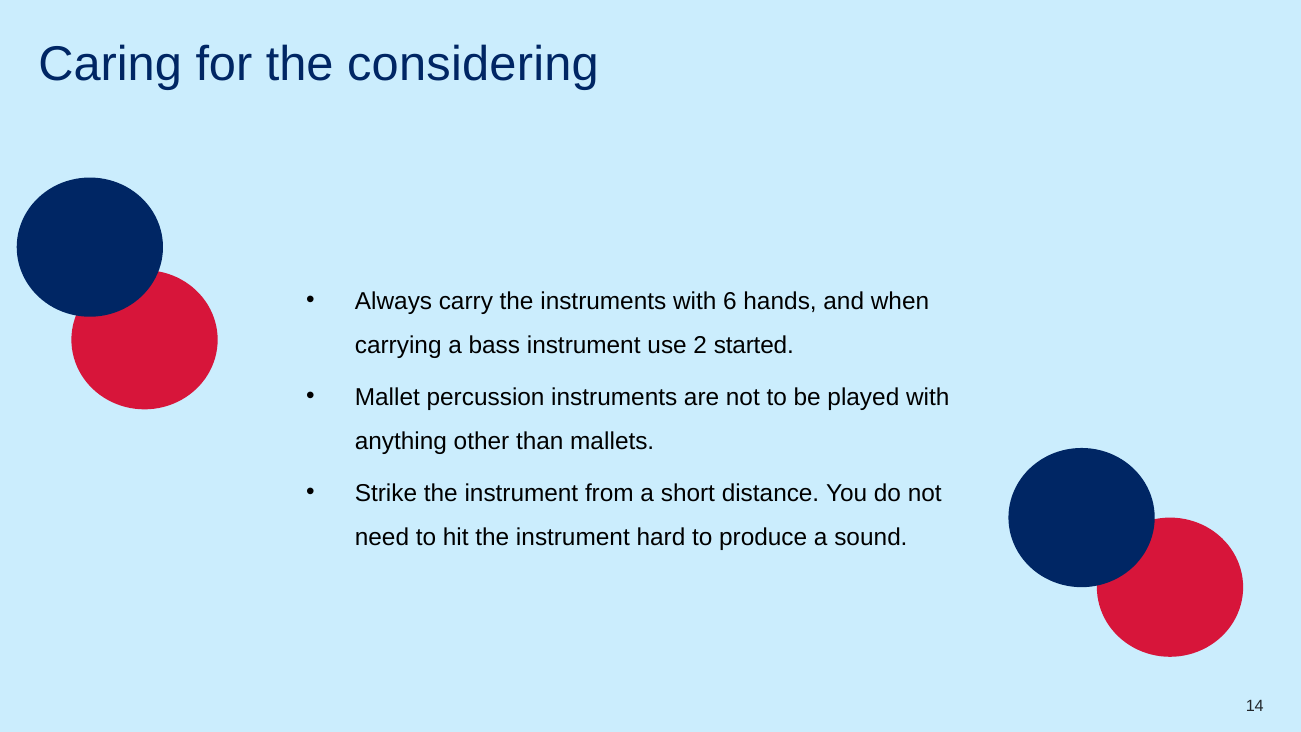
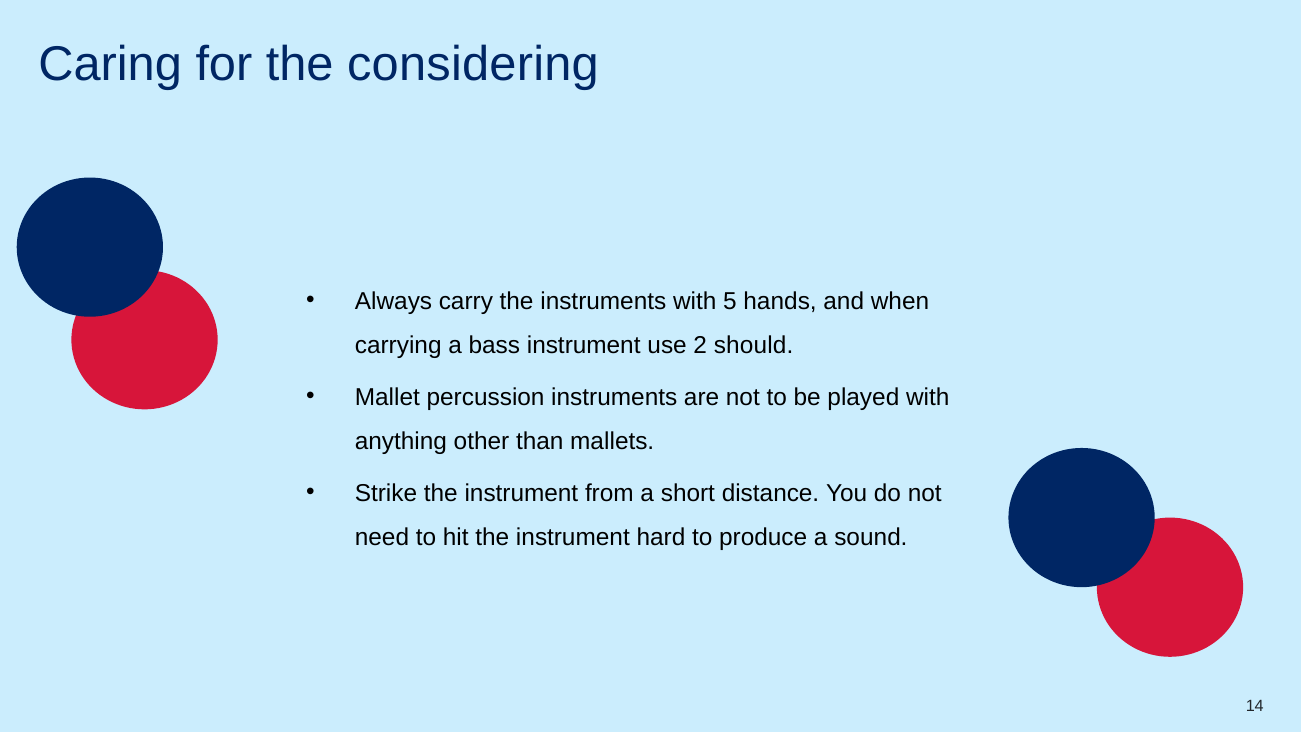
6: 6 -> 5
started: started -> should
